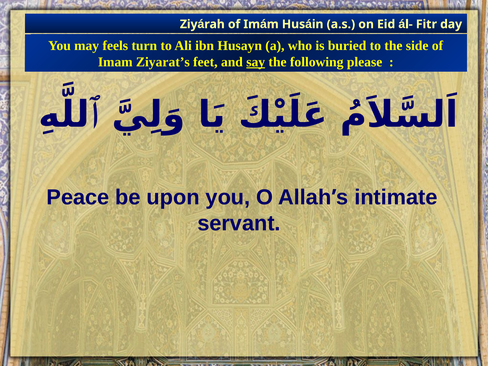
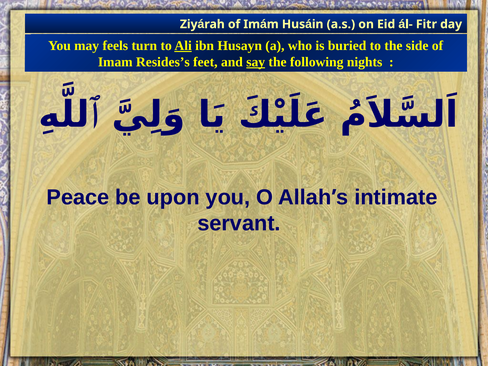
Ali underline: none -> present
Ziyarat’s: Ziyarat’s -> Resides’s
please: please -> nights
